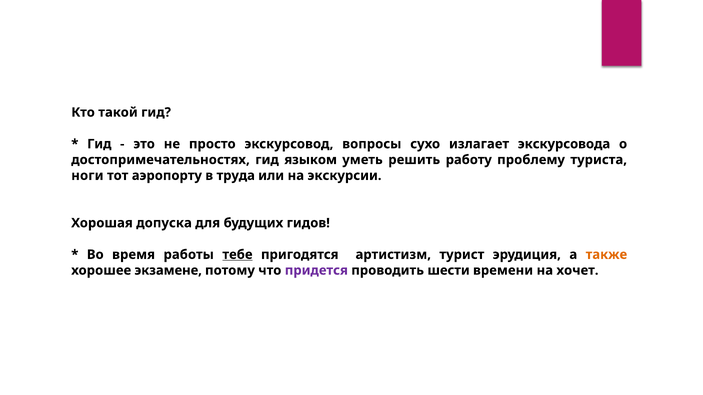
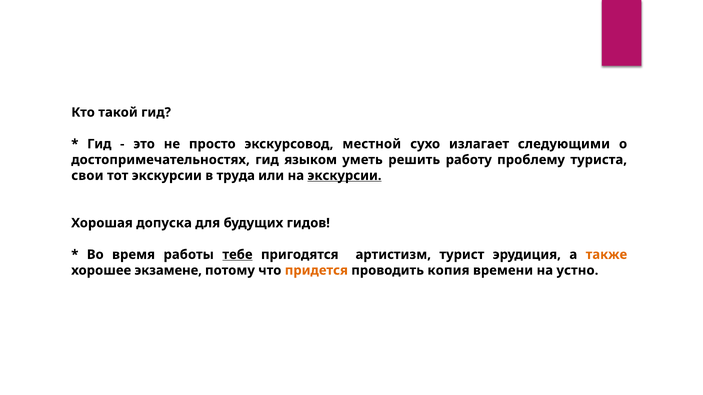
вопросы: вопросы -> местной
экскурсовода: экскурсовода -> следующими
ноги: ноги -> свои
тот аэропорту: аэропорту -> экскурсии
экскурсии at (345, 176) underline: none -> present
придется colour: purple -> orange
шести: шести -> копия
хочет: хочет -> устно
